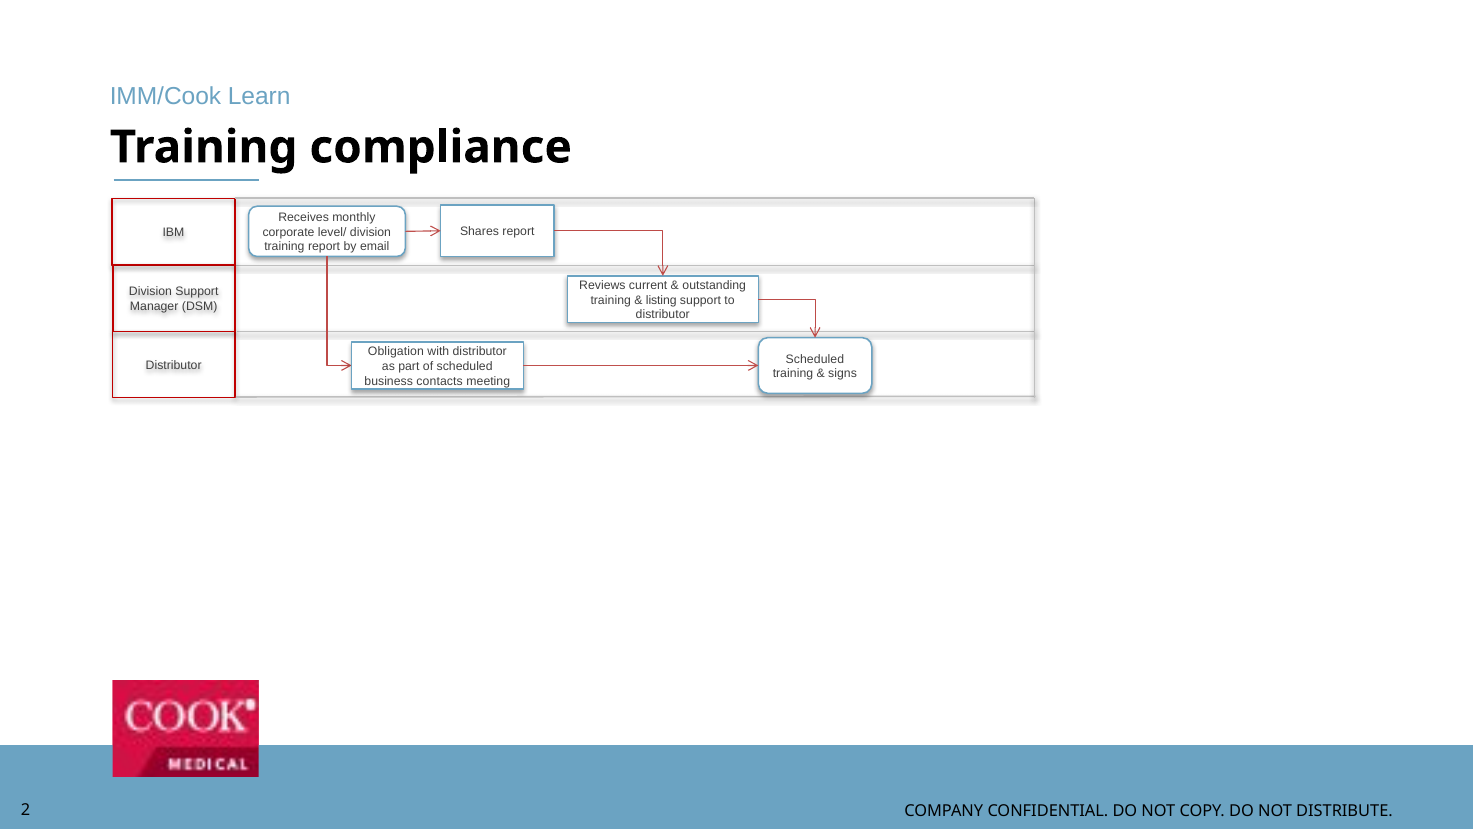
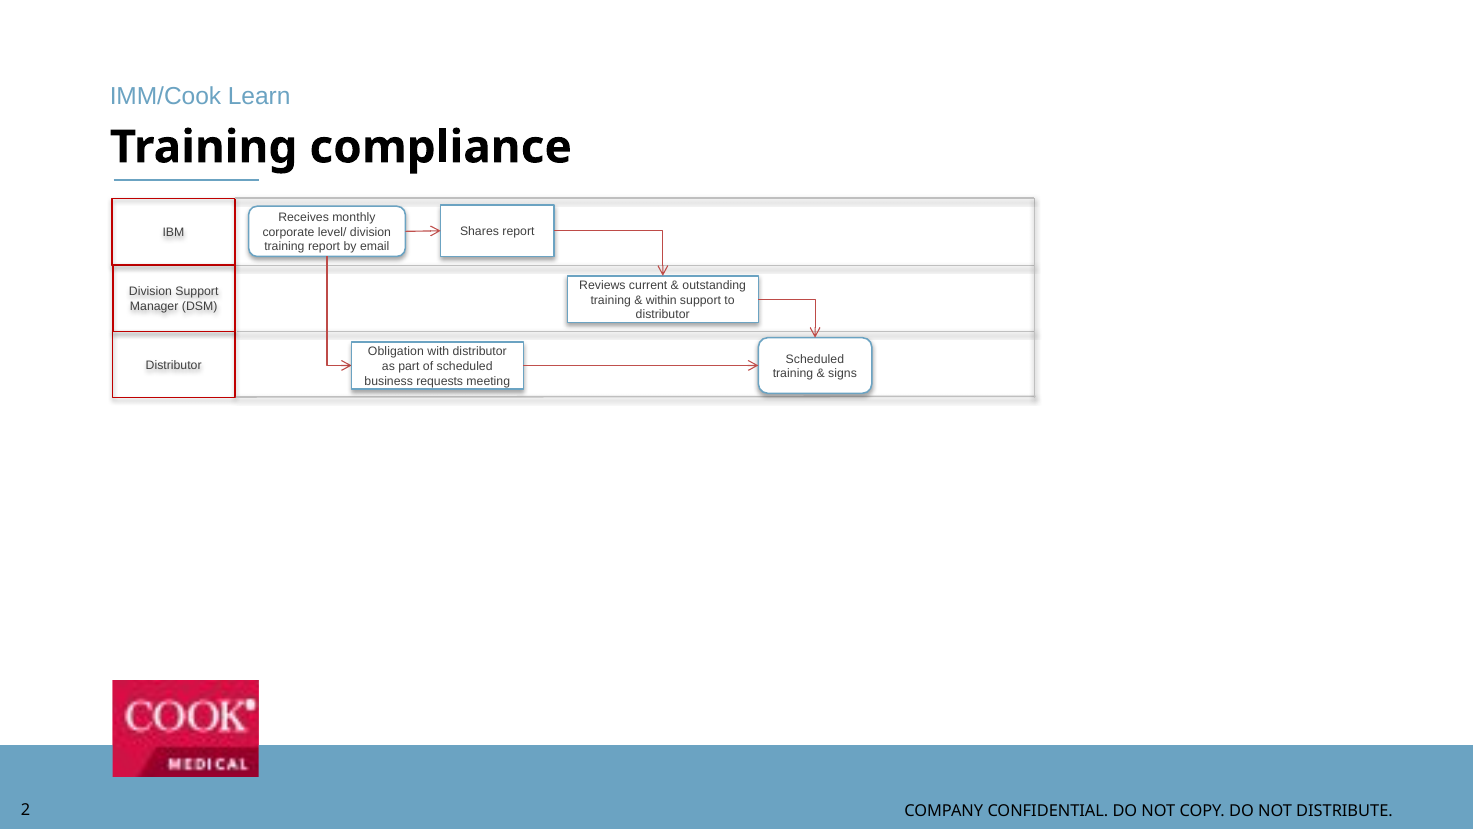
listing: listing -> within
contacts: contacts -> requests
